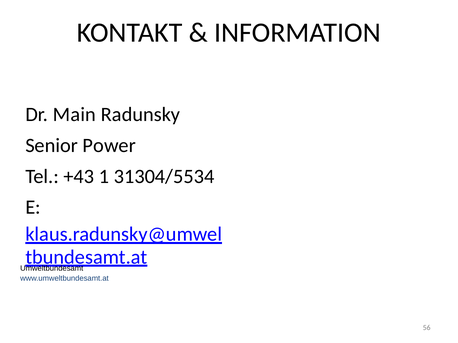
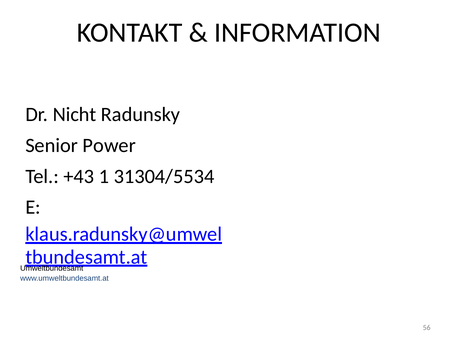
Main: Main -> Nicht
